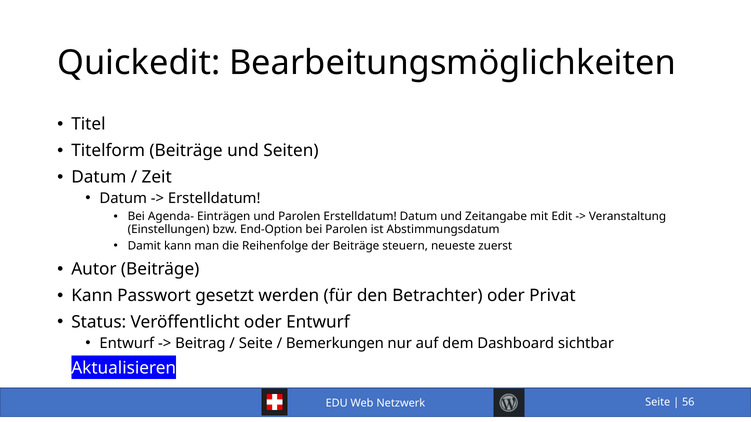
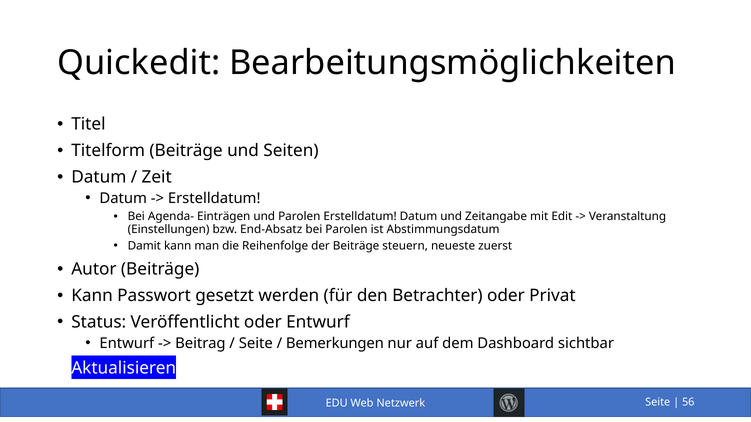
End-Option: End-Option -> End-Absatz
